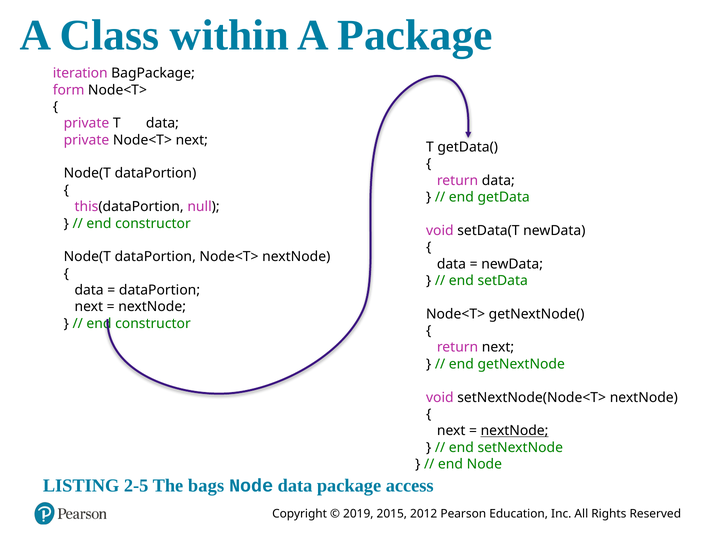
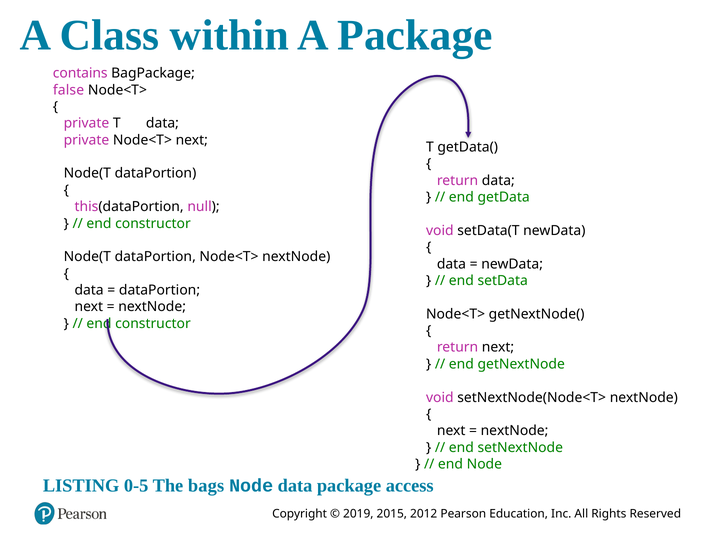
iteration: iteration -> contains
form: form -> false
nextNode at (515, 431) underline: present -> none
2-5: 2-5 -> 0-5
